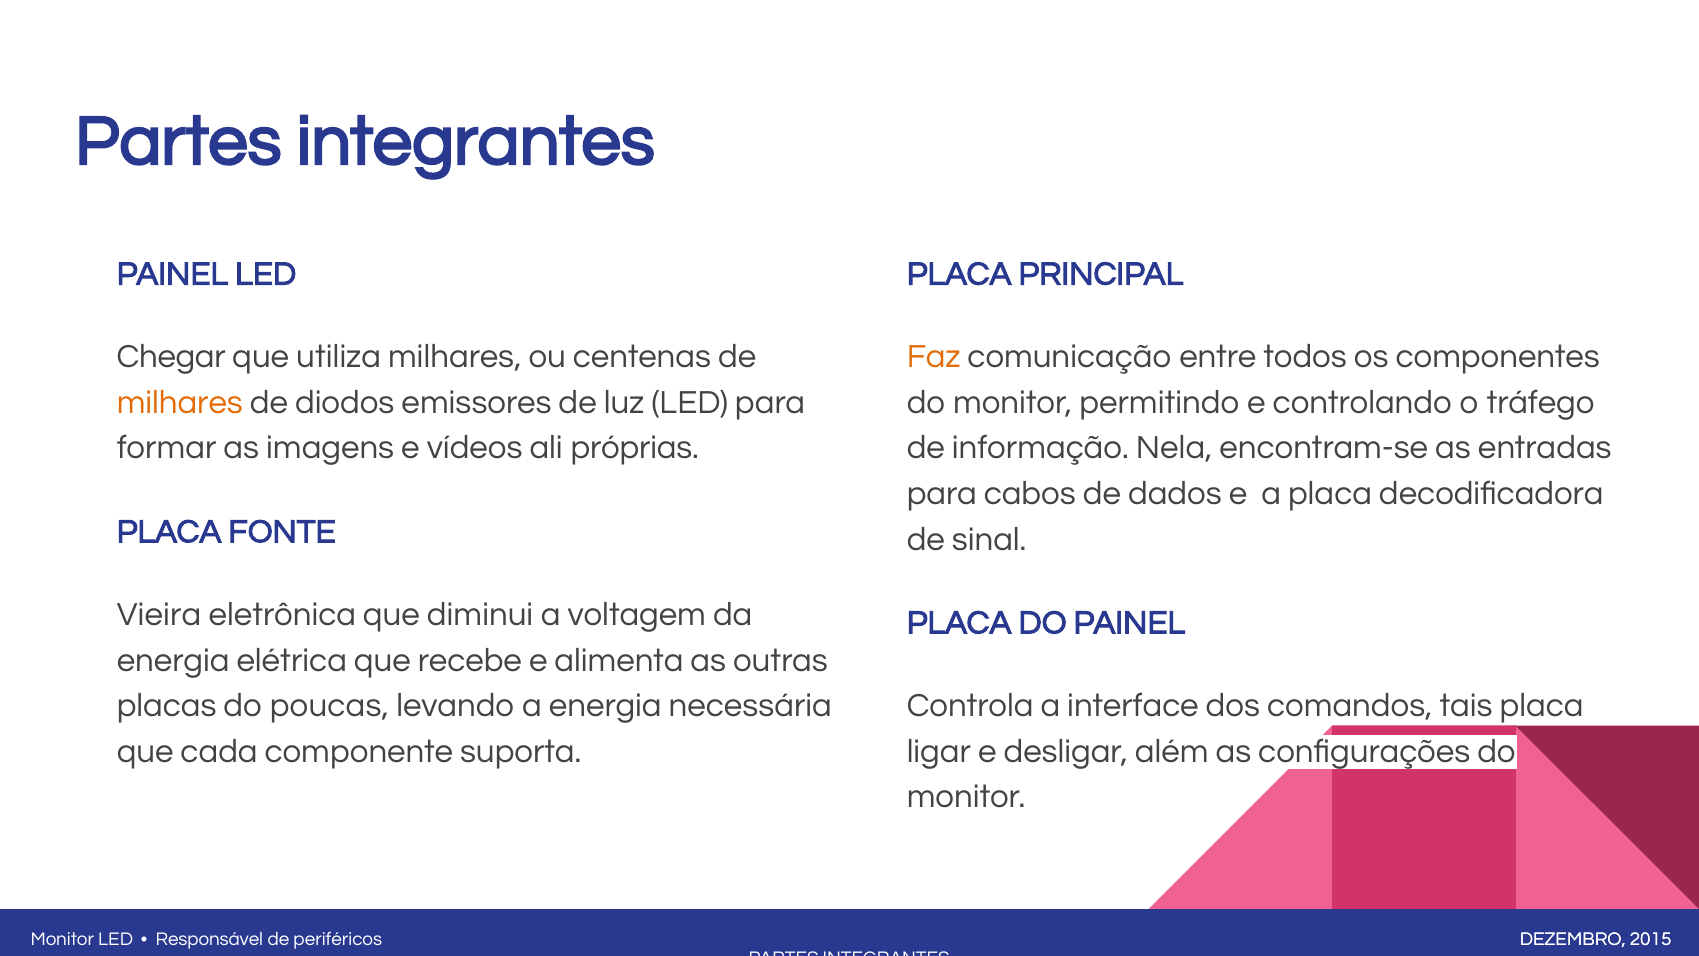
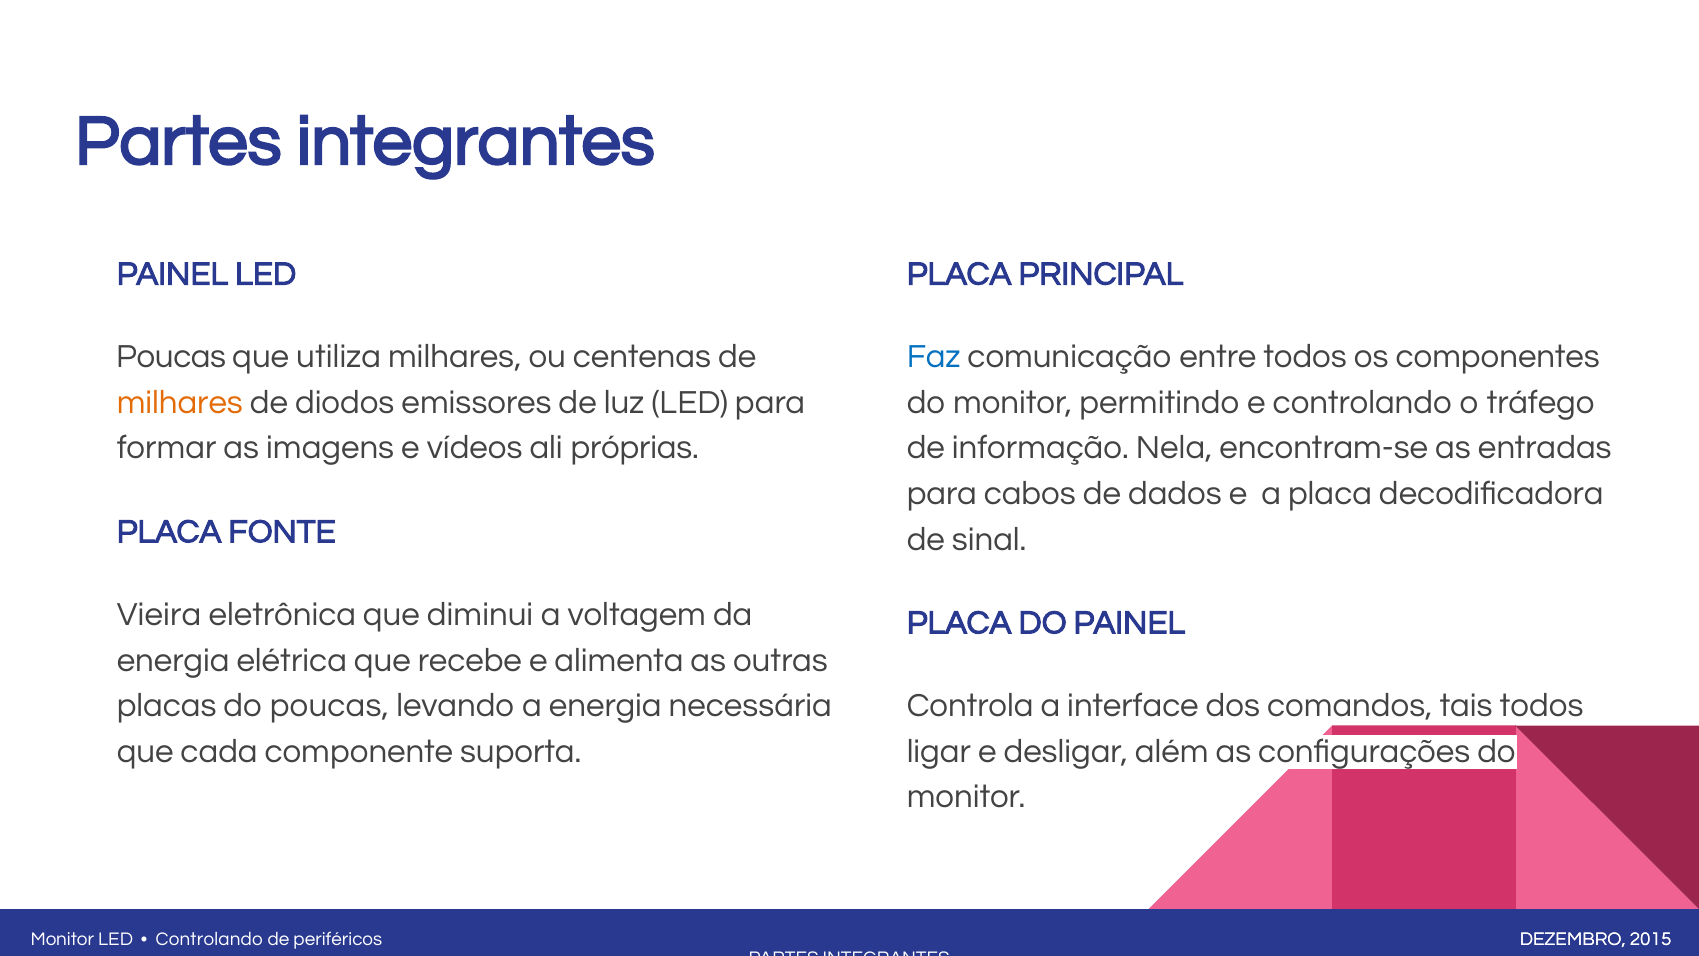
Chegar at (171, 357): Chegar -> Poucas
Faz colour: orange -> blue
tais placa: placa -> todos
Responsável at (209, 939): Responsável -> Controlando
